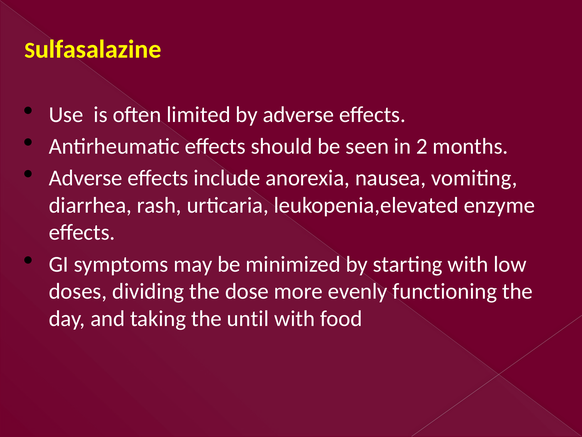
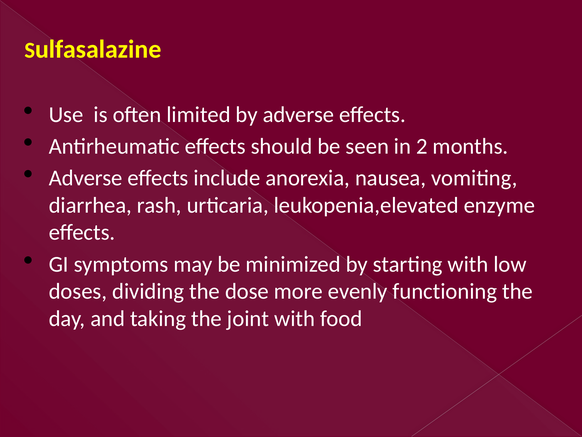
until: until -> joint
